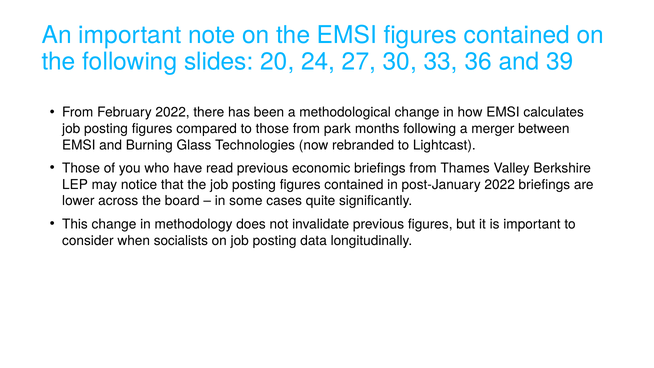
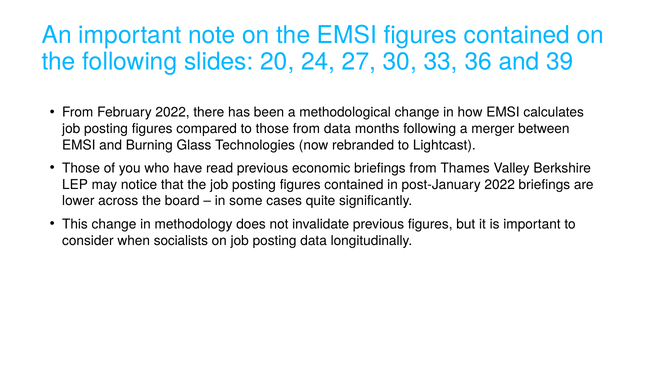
from park: park -> data
